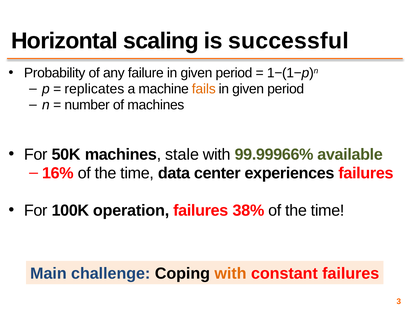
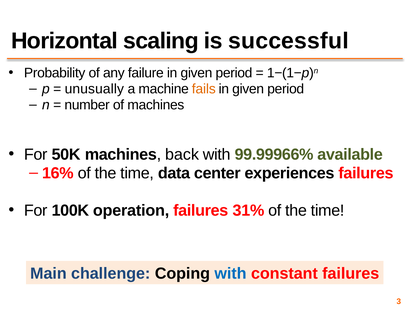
replicates: replicates -> unusually
stale: stale -> back
38%: 38% -> 31%
with at (231, 273) colour: orange -> blue
